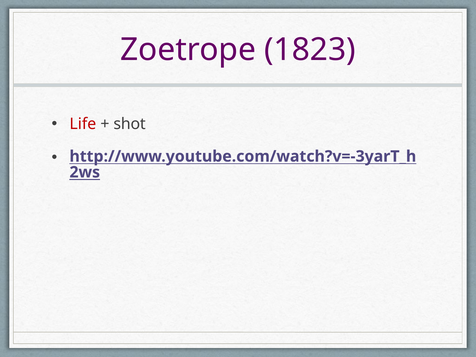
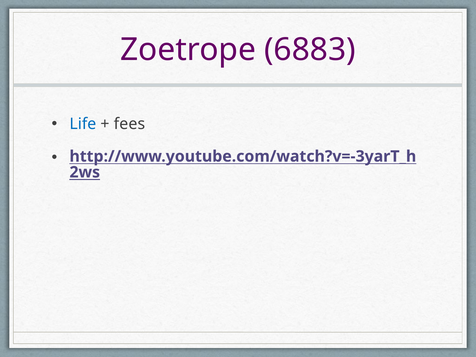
1823: 1823 -> 6883
Life colour: red -> blue
shot: shot -> fees
